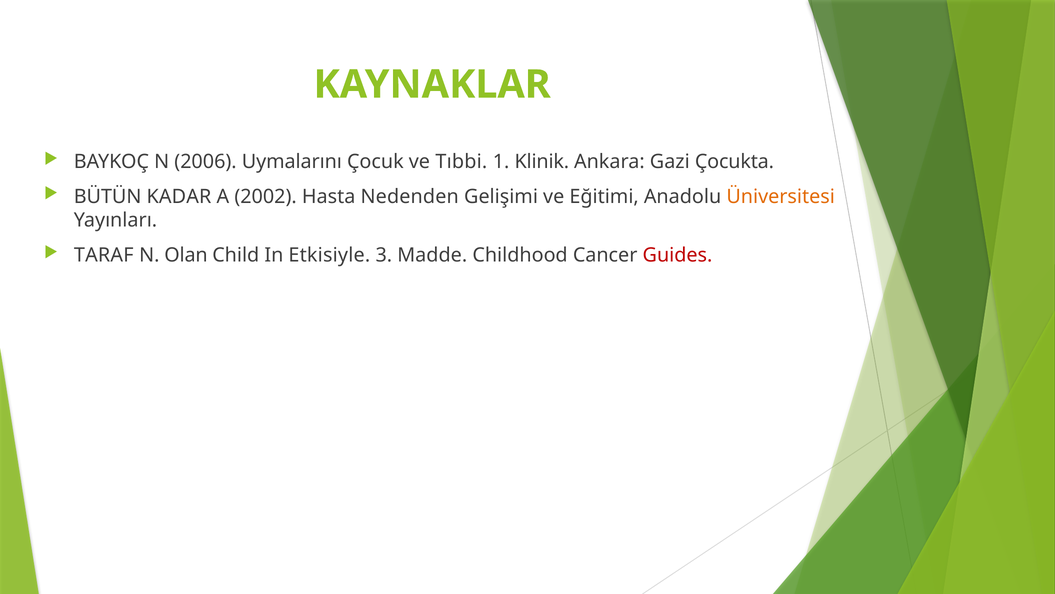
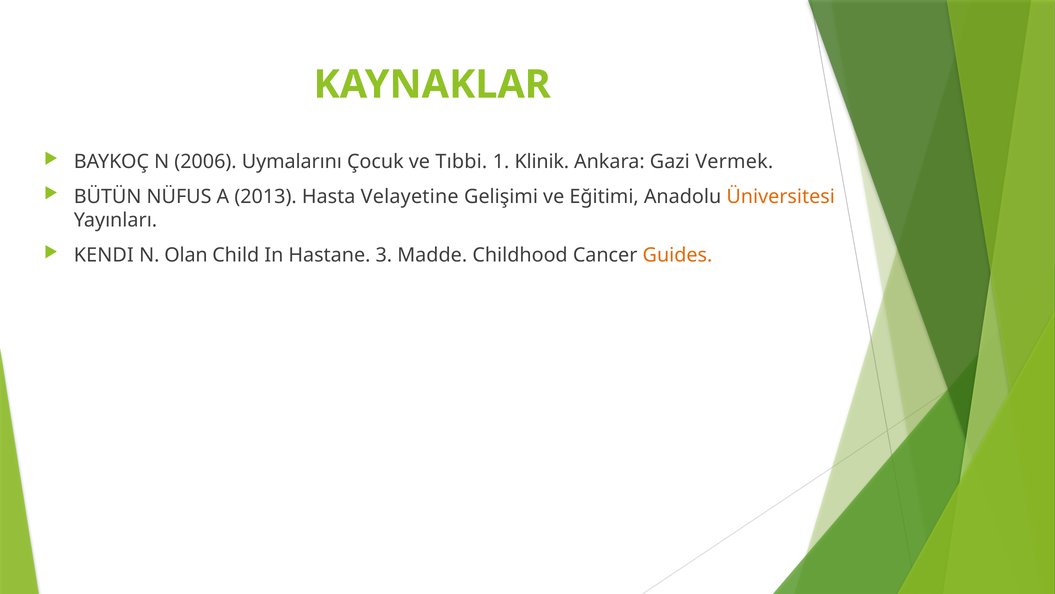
Çocukta: Çocukta -> Vermek
KADAR: KADAR -> NÜFUS
2002: 2002 -> 2013
Nedenden: Nedenden -> Velayetine
TARAF: TARAF -> KENDI
Etkisiyle: Etkisiyle -> Hastane
Guides colour: red -> orange
